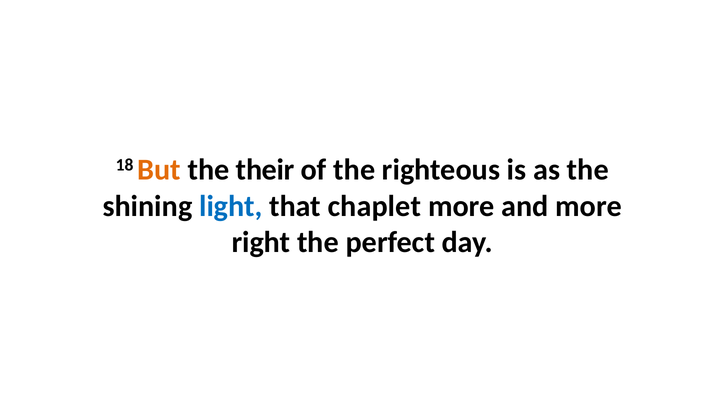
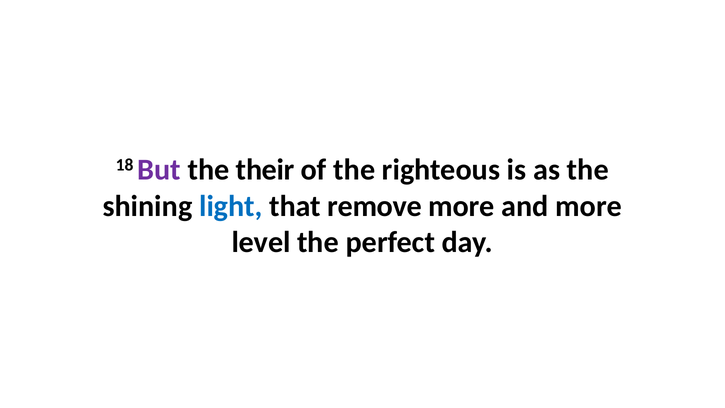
But colour: orange -> purple
chaplet: chaplet -> remove
right: right -> level
